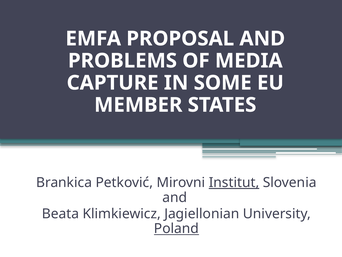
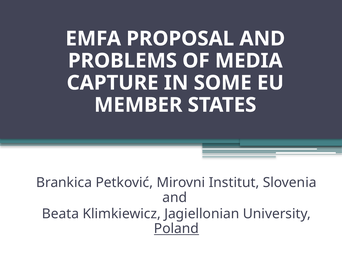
Institut underline: present -> none
